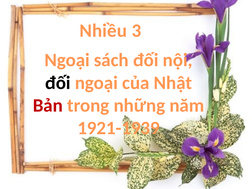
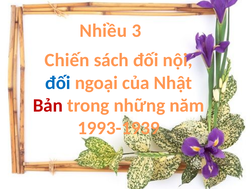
Ngoại at (67, 60): Ngoại -> Chiến
đối at (58, 83) colour: black -> blue
1921-1939: 1921-1939 -> 1993-1939
